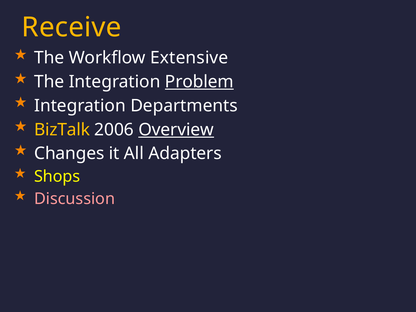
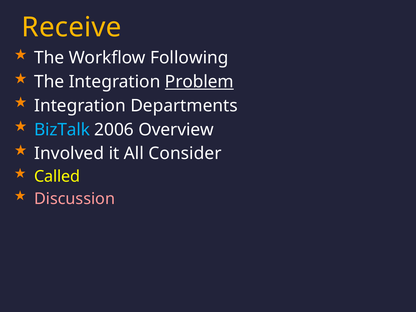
Extensive: Extensive -> Following
BizTalk colour: yellow -> light blue
Overview underline: present -> none
Changes: Changes -> Involved
Adapters: Adapters -> Consider
Shops: Shops -> Called
